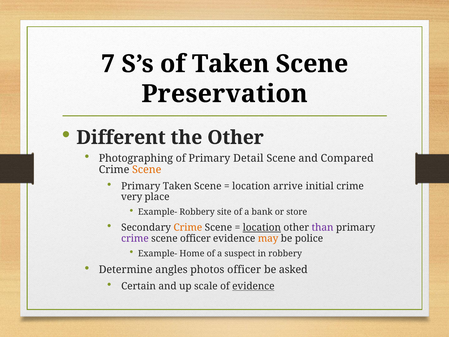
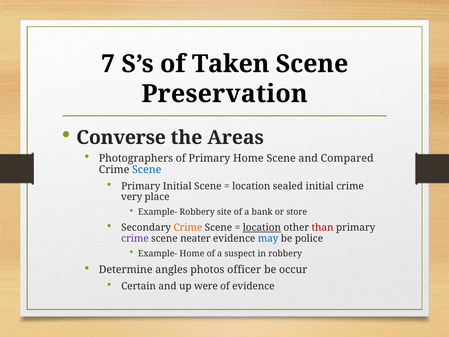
Different: Different -> Converse
the Other: Other -> Areas
Photographing: Photographing -> Photographers
Primary Detail: Detail -> Home
Scene at (147, 170) colour: orange -> blue
Primary Taken: Taken -> Initial
arrive: arrive -> sealed
than colour: purple -> red
scene officer: officer -> neater
may colour: orange -> blue
asked: asked -> occur
scale: scale -> were
evidence at (253, 286) underline: present -> none
